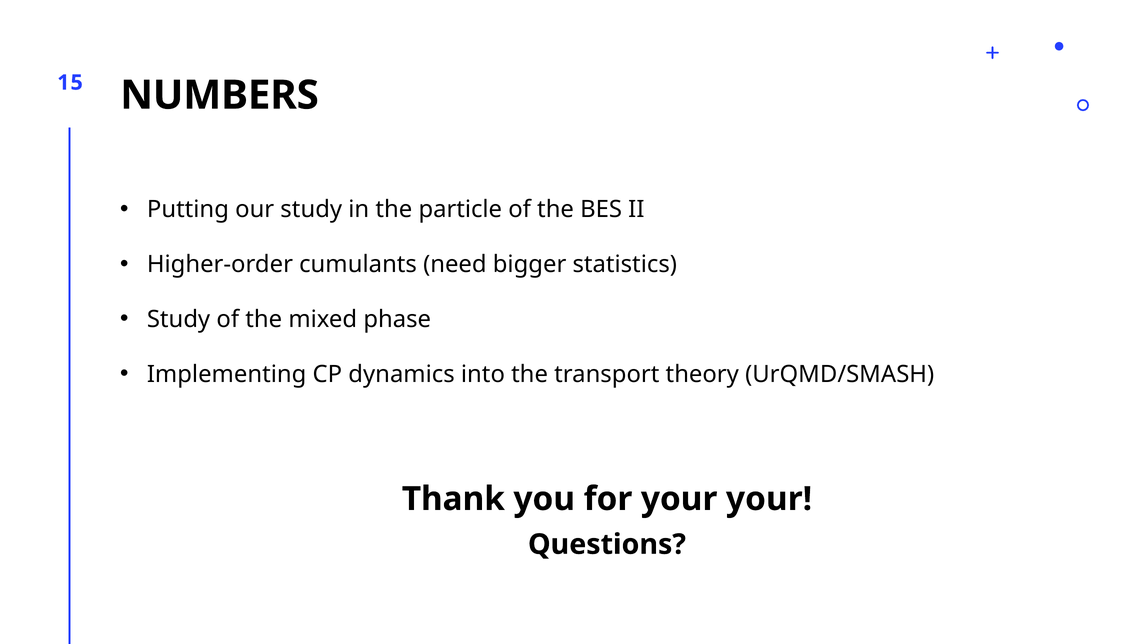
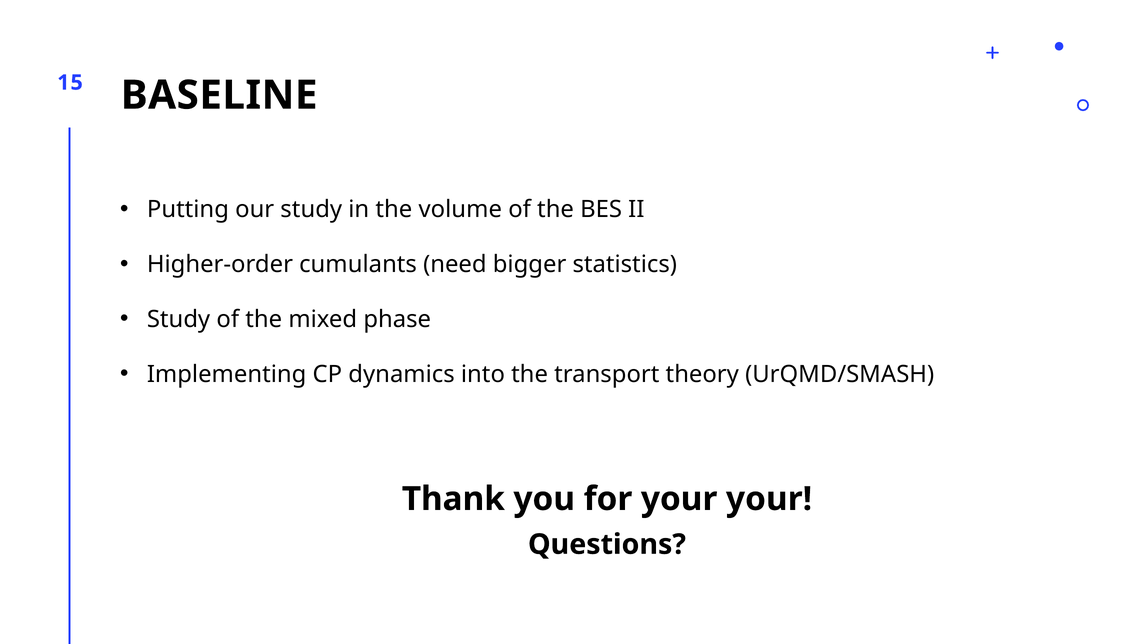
NUMBERS: NUMBERS -> BASELINE
particle: particle -> volume
